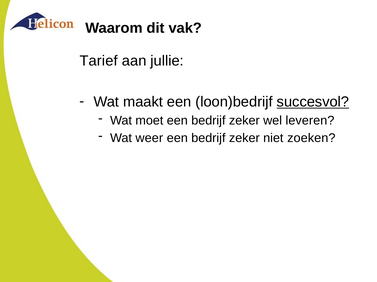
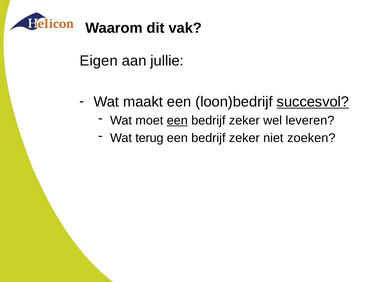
Tarief: Tarief -> Eigen
een at (177, 121) underline: none -> present
weer: weer -> terug
